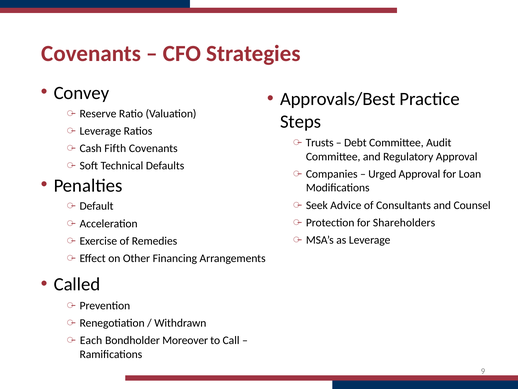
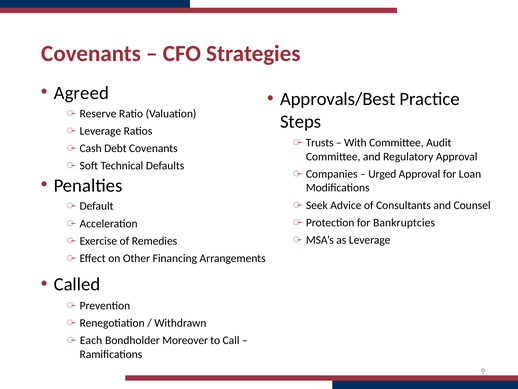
Convey: Convey -> Agreed
Debt: Debt -> With
Fifth: Fifth -> Debt
Shareholders: Shareholders -> Bankruptcies
